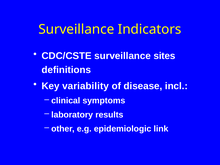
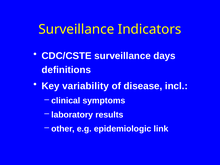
sites: sites -> days
